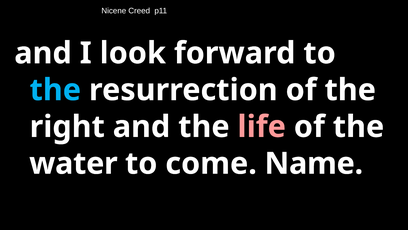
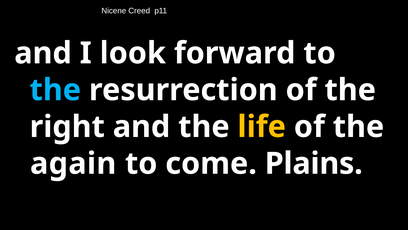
life colour: pink -> yellow
water: water -> again
Name: Name -> Plains
